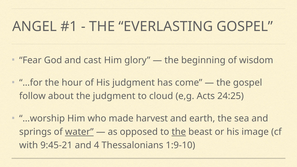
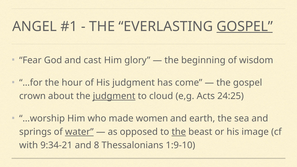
GOSPEL at (245, 26) underline: none -> present
follow: follow -> crown
judgment at (114, 96) underline: none -> present
harvest: harvest -> women
9:45-21: 9:45-21 -> 9:34-21
4: 4 -> 8
